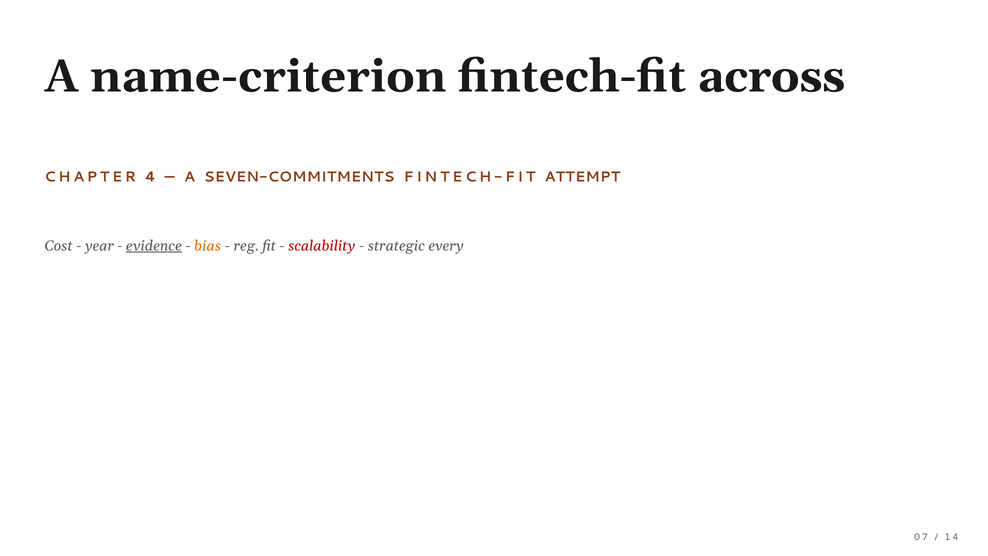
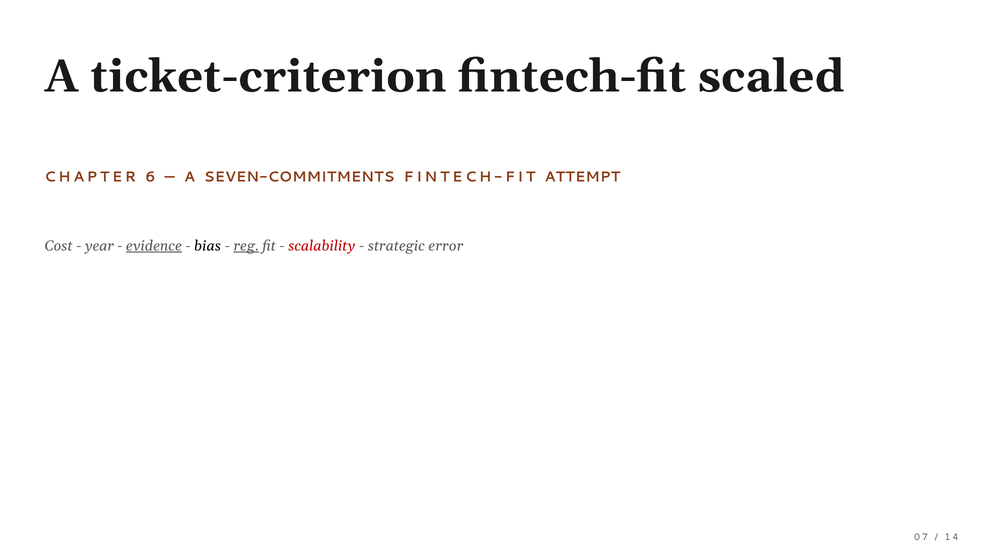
name-criterion: name-criterion -> ticket-criterion
across: across -> scaled
4: 4 -> 6
bias colour: orange -> black
reg underline: none -> present
every: every -> error
